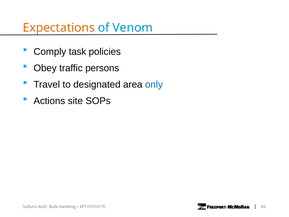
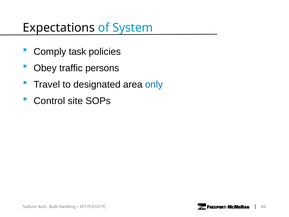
Expectations colour: orange -> black
Venom: Venom -> System
Actions: Actions -> Control
